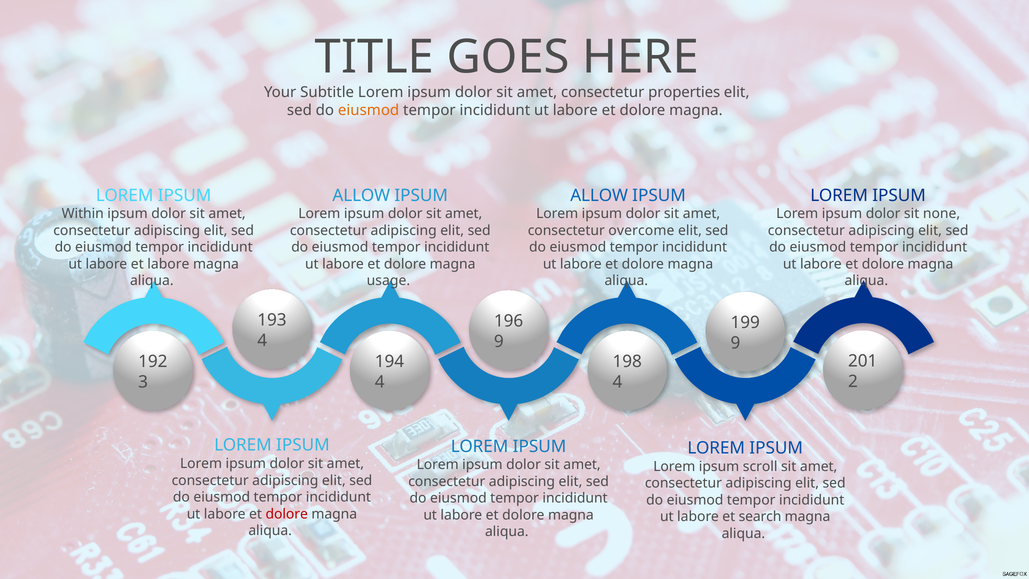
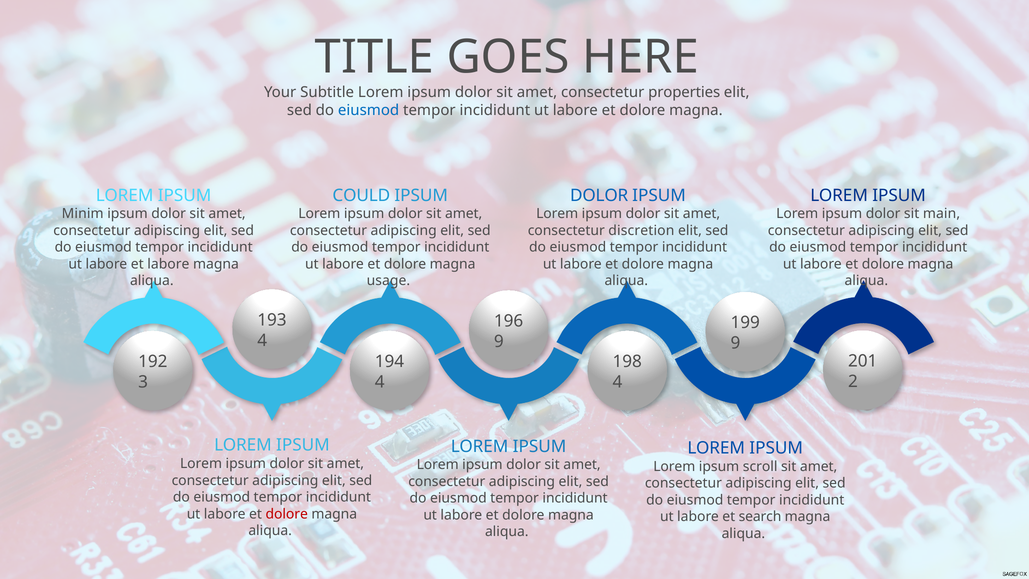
eiusmod at (369, 110) colour: orange -> blue
ALLOW at (361, 195): ALLOW -> COULD
ALLOW at (599, 195): ALLOW -> DOLOR
Within: Within -> Minim
none: none -> main
overcome: overcome -> discretion
